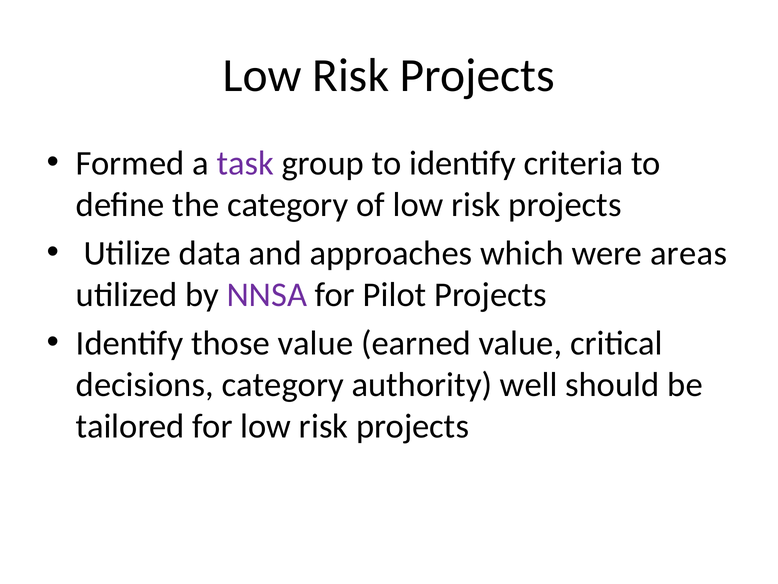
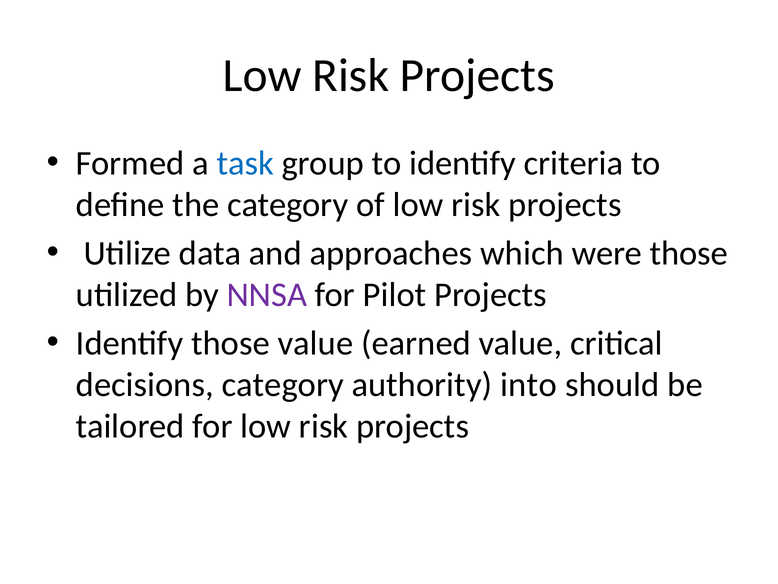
task colour: purple -> blue
were areas: areas -> those
well: well -> into
